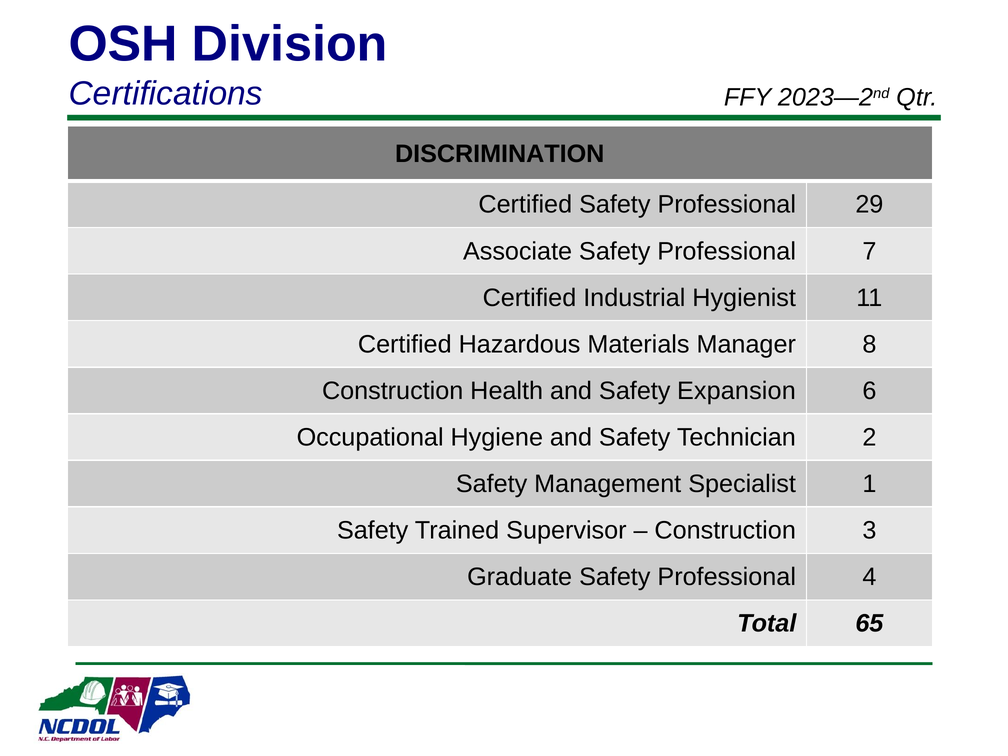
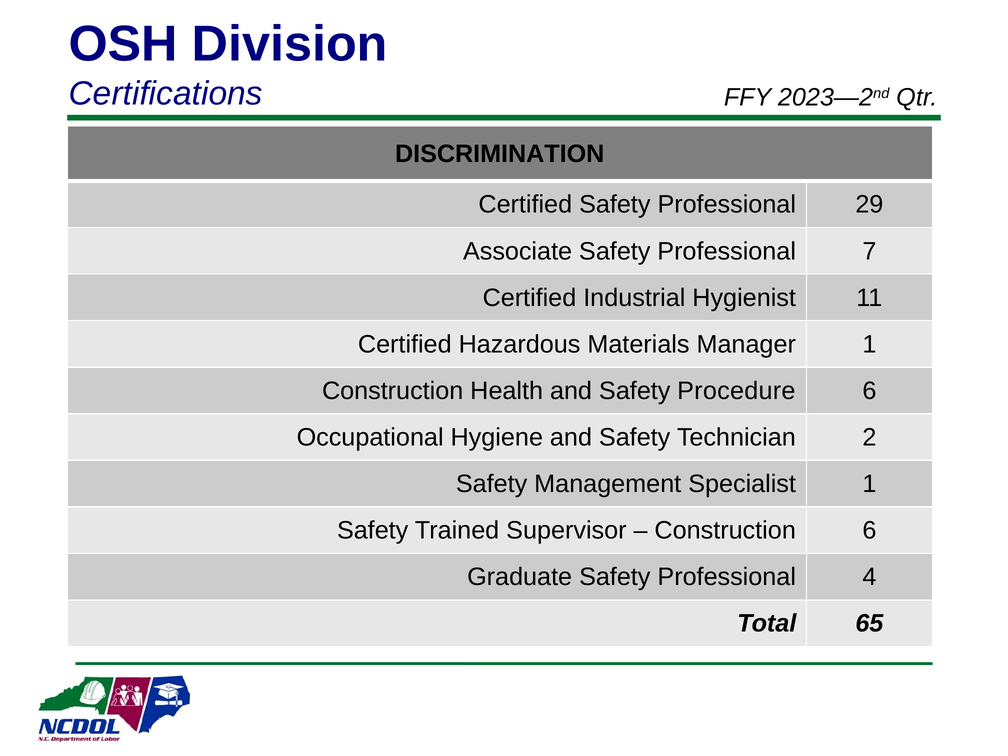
Manager 8: 8 -> 1
Expansion: Expansion -> Procedure
Construction 3: 3 -> 6
